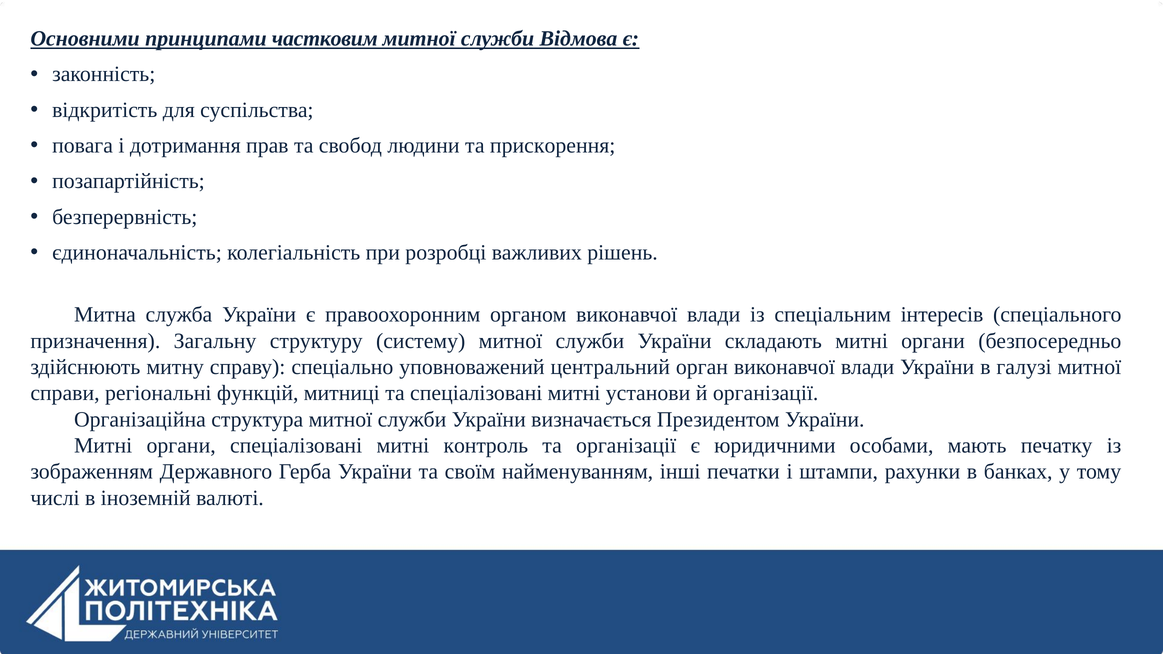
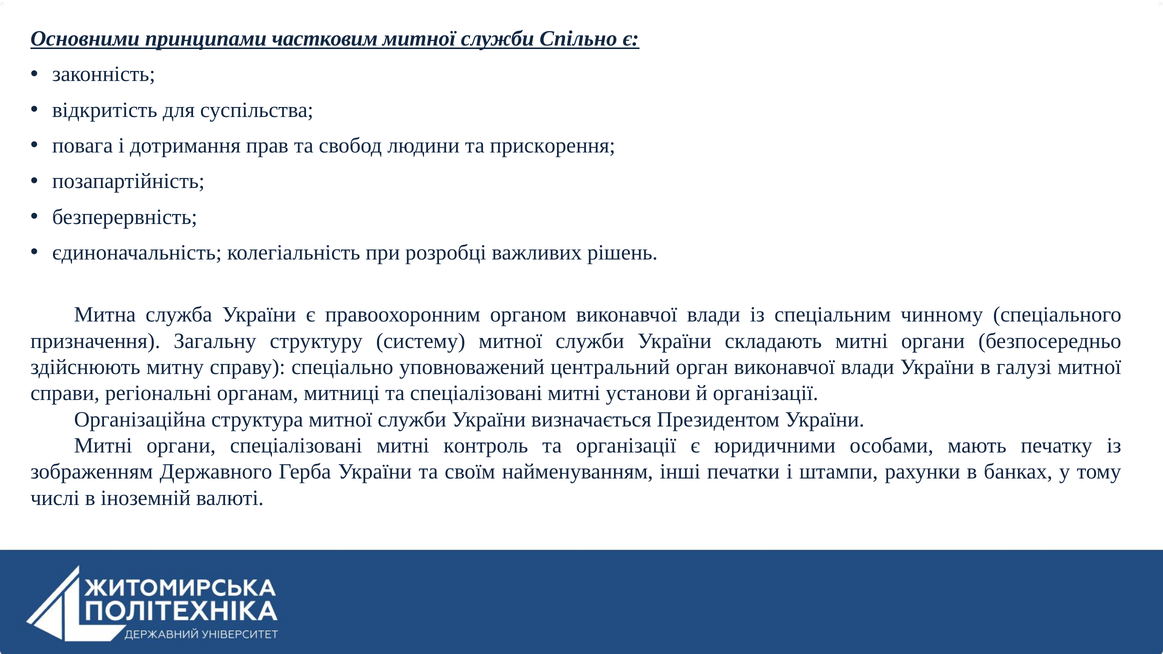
Вiдмова: Вiдмова -> Спільно
інтересів: інтересів -> чинному
функцій: функцій -> органам
